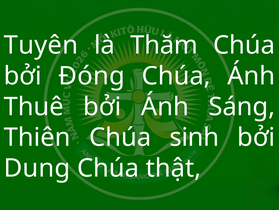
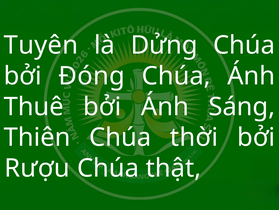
Thăm: Thăm -> Dửng
sinh: sinh -> thời
Dung: Dung -> Rượu
